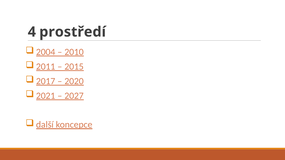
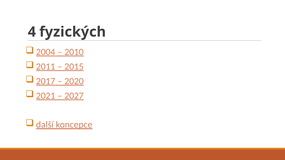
prostředí: prostředí -> fyzických
